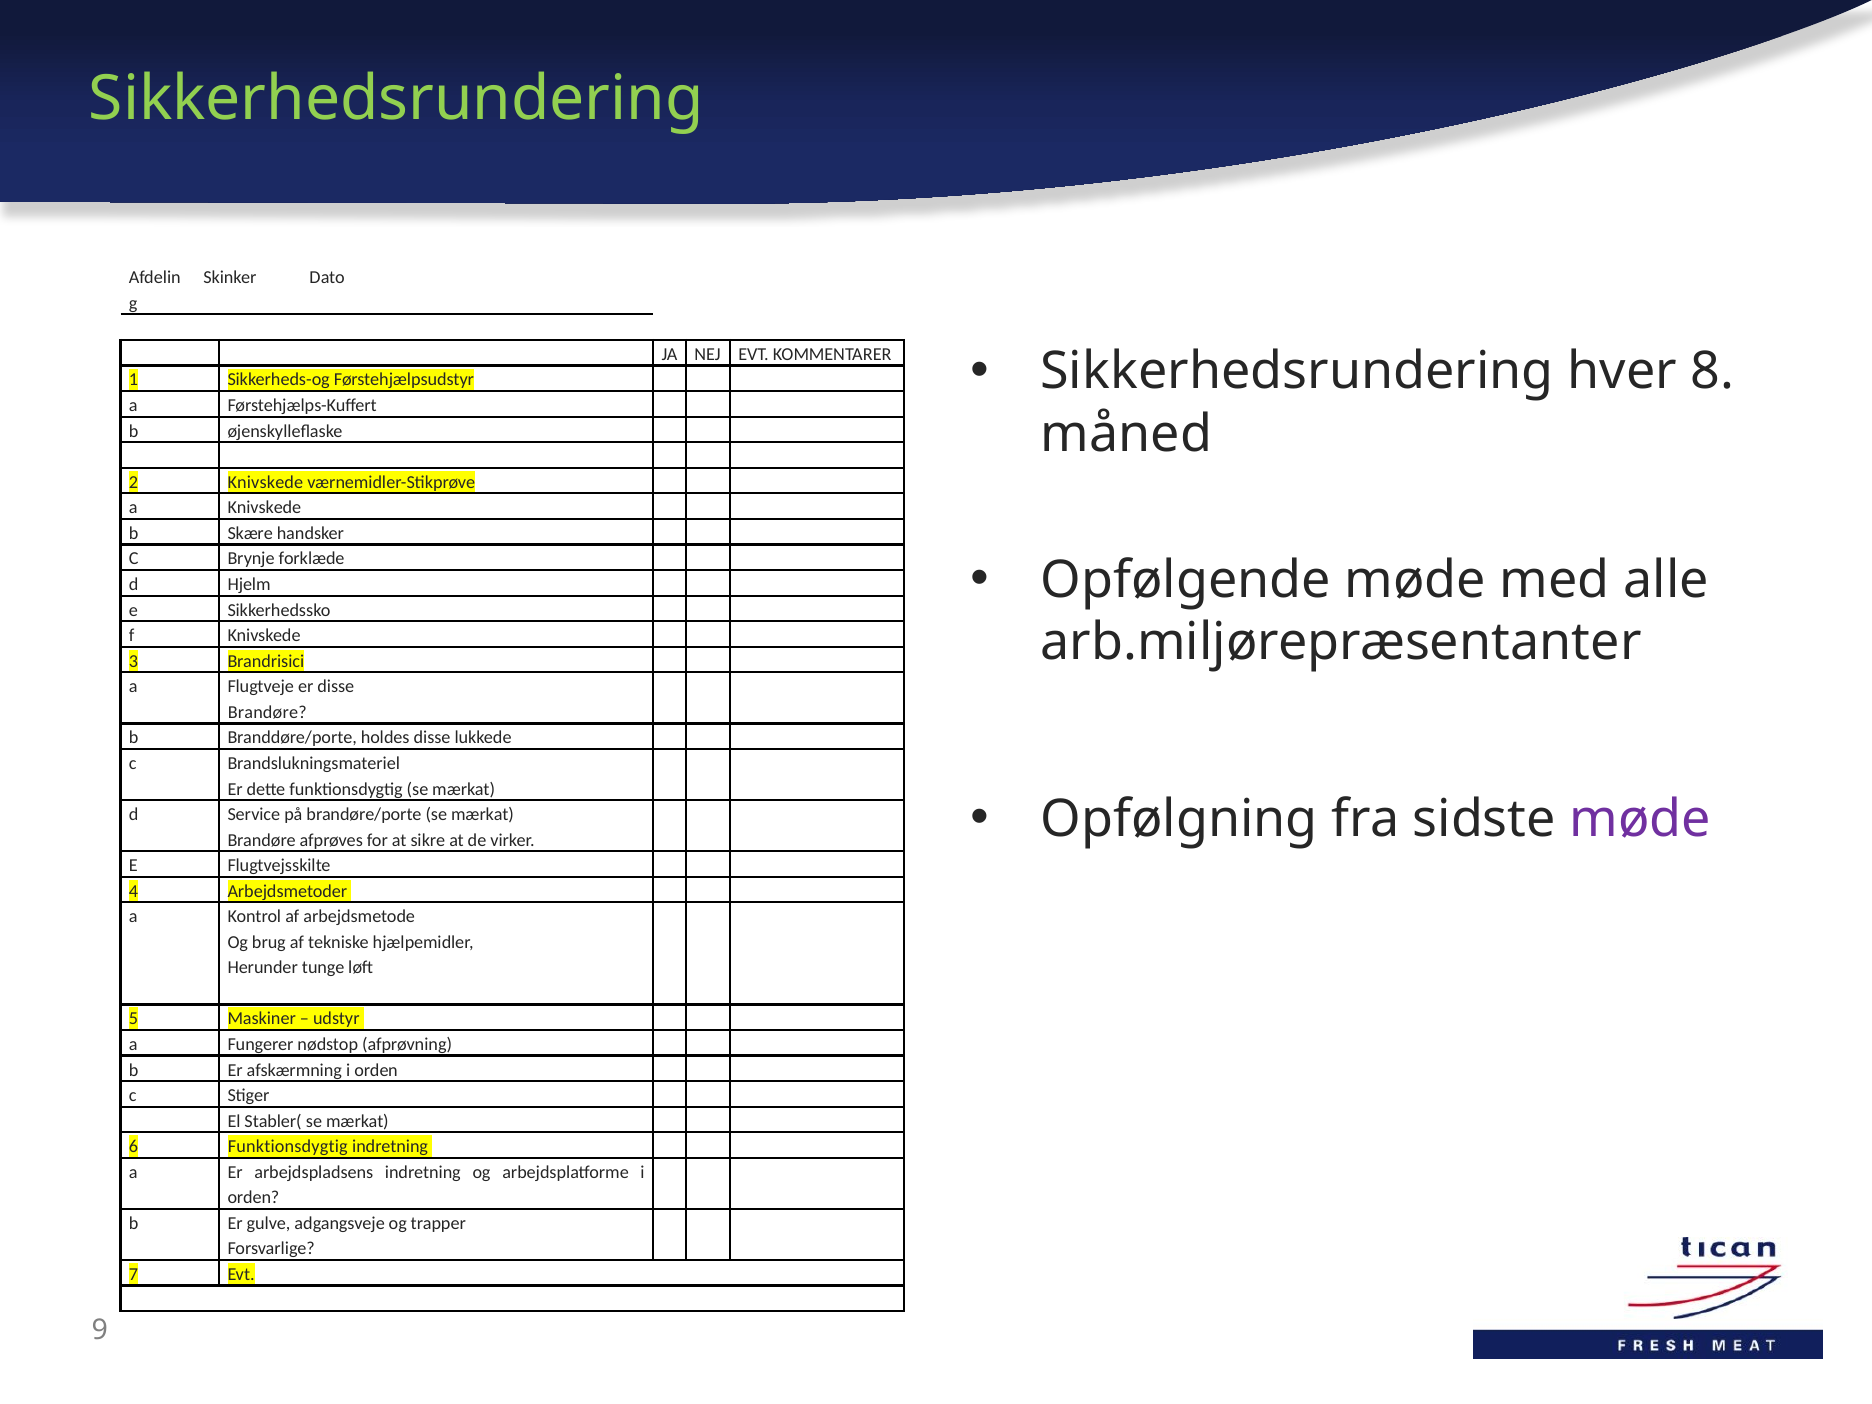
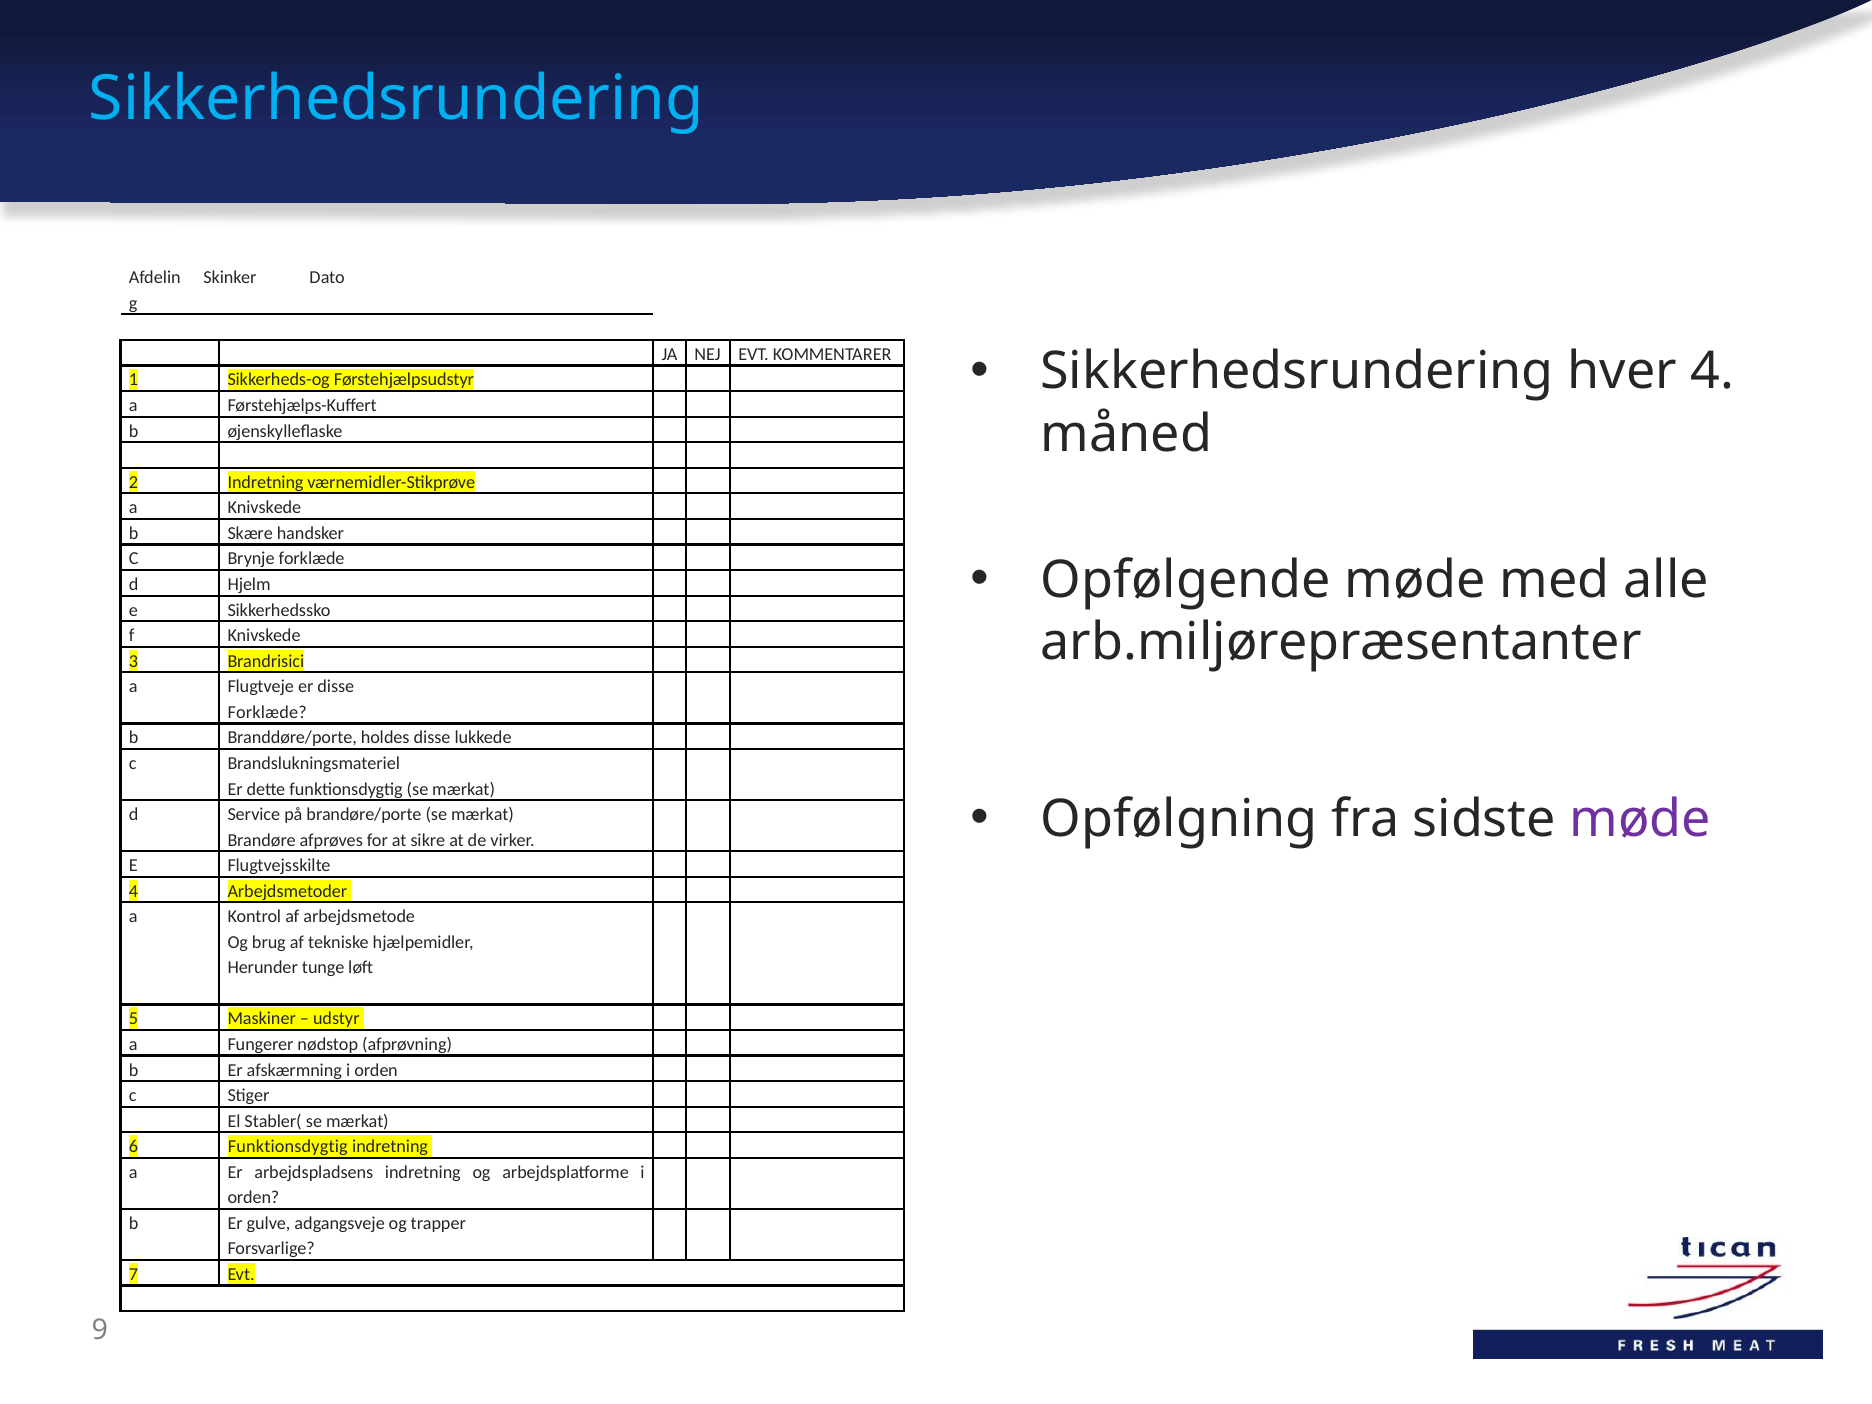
Sikkerhedsrundering at (396, 99) colour: light green -> light blue
hver 8: 8 -> 4
2 Knivskede: Knivskede -> Indretning
Brandøre at (267, 712): Brandøre -> Forklæde
